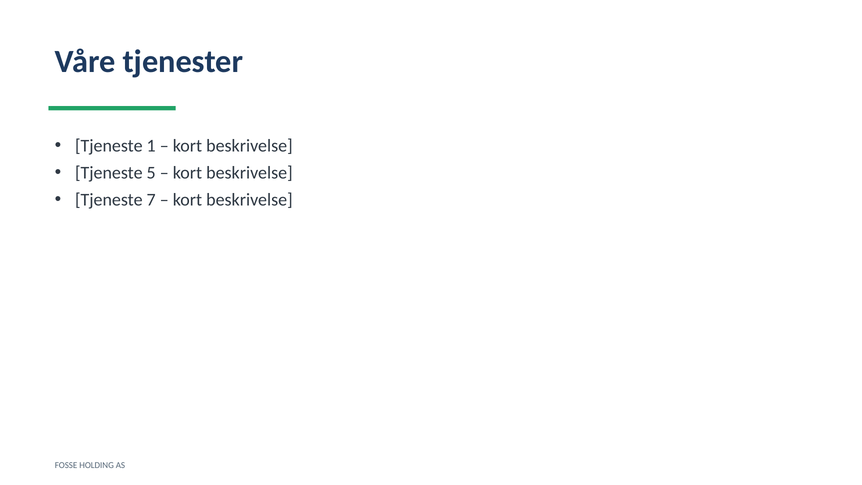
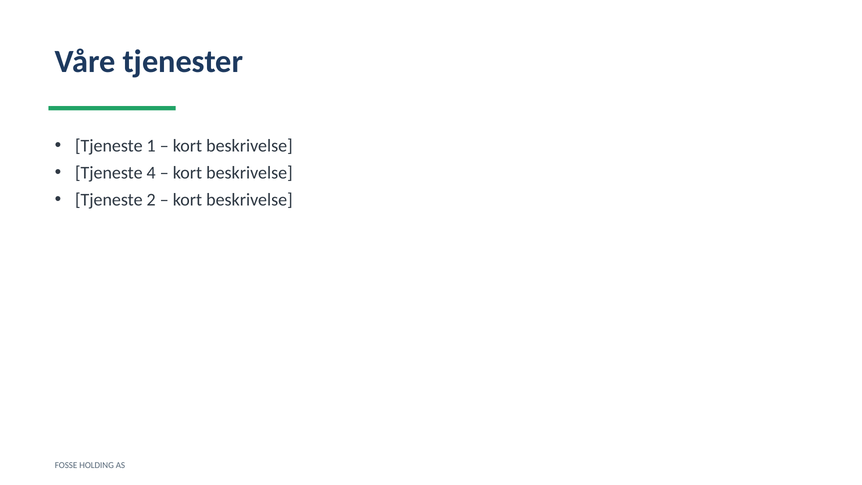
5: 5 -> 4
7: 7 -> 2
